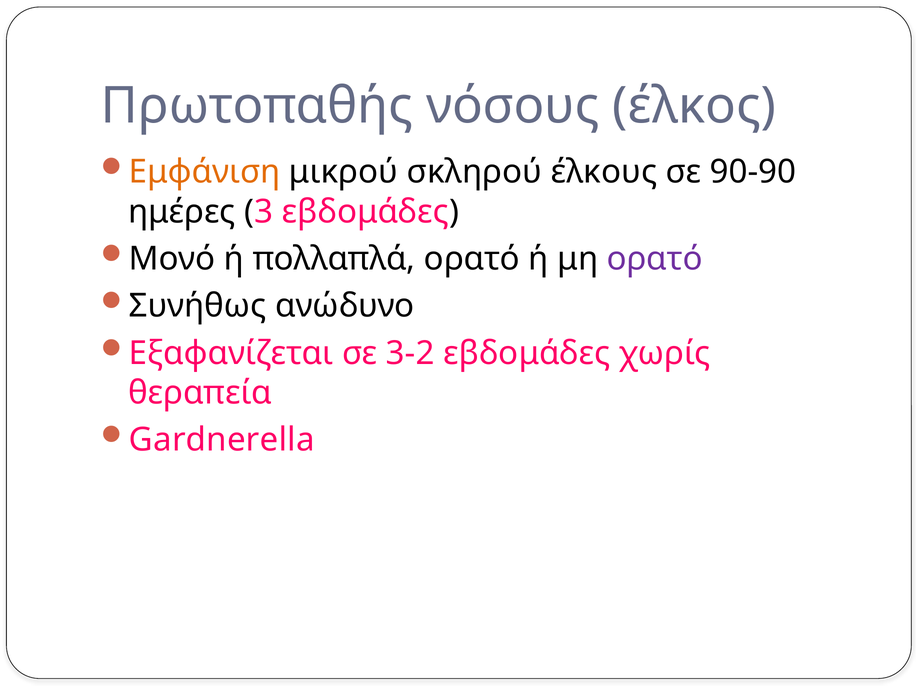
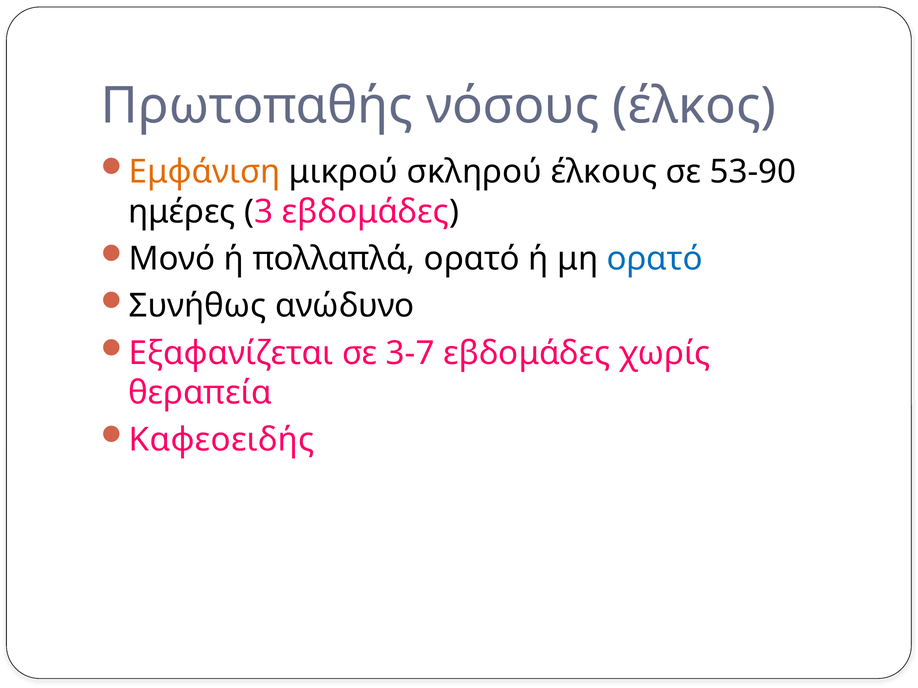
90-90: 90-90 -> 53-90
ορατό at (655, 259) colour: purple -> blue
3-2: 3-2 -> 3-7
Gardnerella: Gardnerella -> Καφεοειδής
